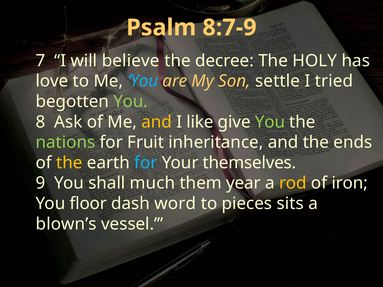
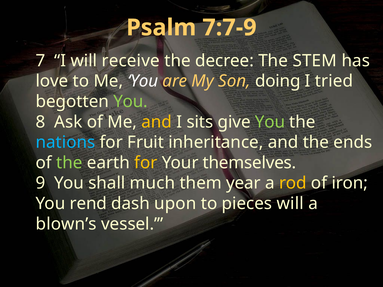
8:7-9: 8:7-9 -> 7:7-9
believe: believe -> receive
HOLY: HOLY -> STEM
You at (143, 81) colour: light blue -> white
settle: settle -> doing
like: like -> sits
nations colour: light green -> light blue
the at (69, 163) colour: yellow -> light green
for at (146, 163) colour: light blue -> yellow
floor: floor -> rend
word: word -> upon
pieces sits: sits -> will
